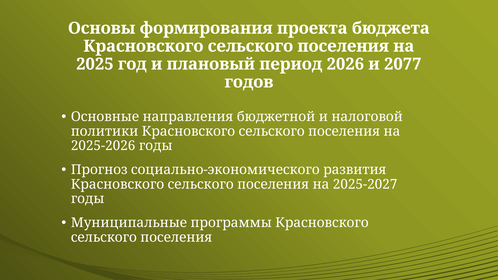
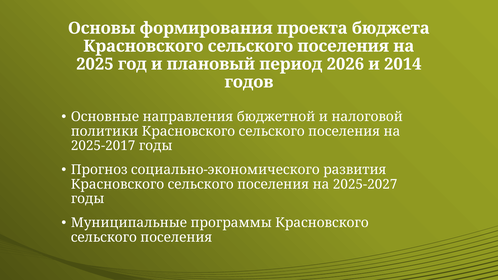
2077: 2077 -> 2014
2025-2026: 2025-2026 -> 2025-2017
